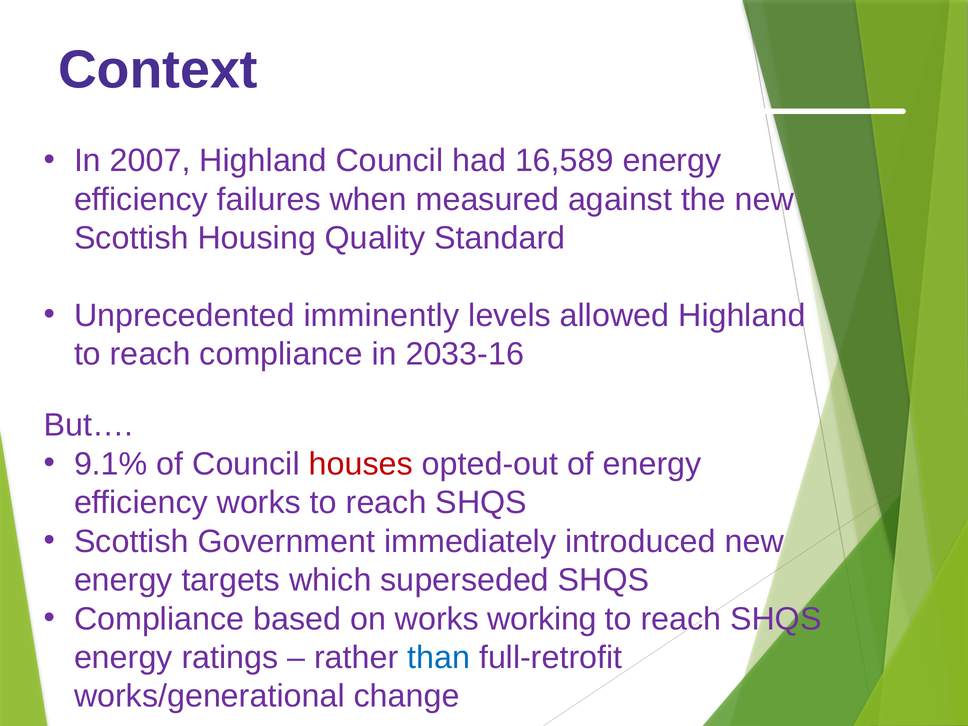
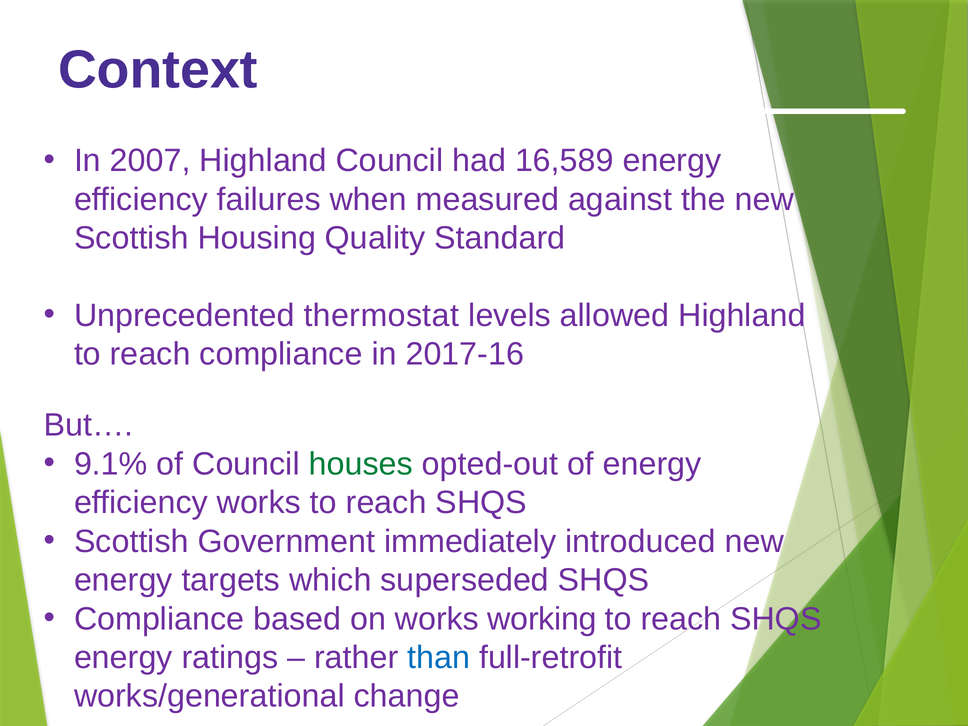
imminently: imminently -> thermostat
2033-16: 2033-16 -> 2017-16
houses colour: red -> green
